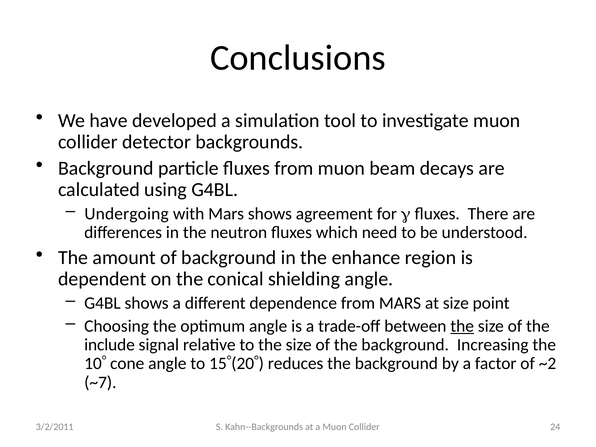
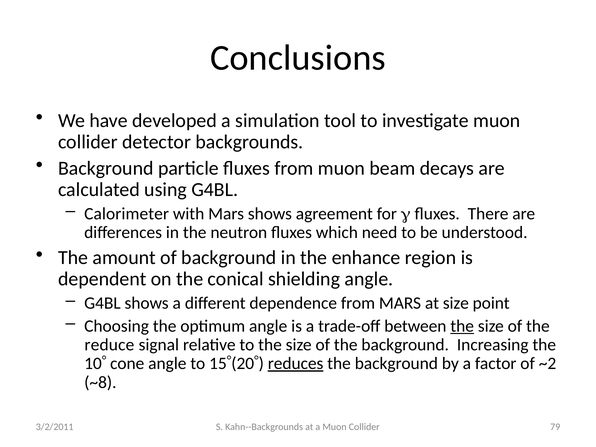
Undergoing: Undergoing -> Calorimeter
include: include -> reduce
reduces underline: none -> present
~7: ~7 -> ~8
24: 24 -> 79
